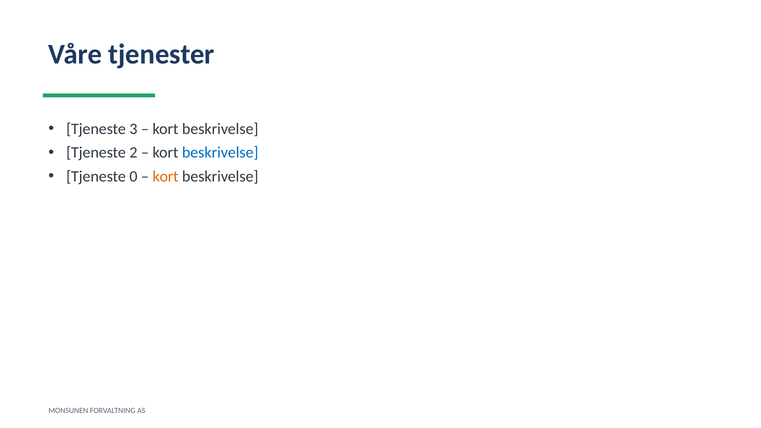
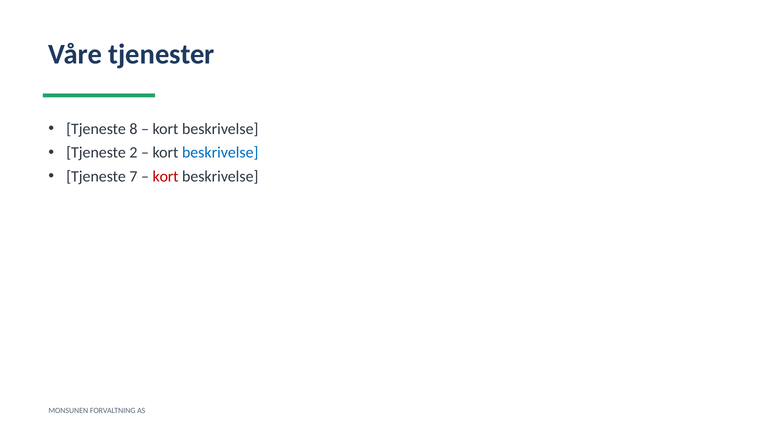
3: 3 -> 8
0: 0 -> 7
kort at (166, 176) colour: orange -> red
